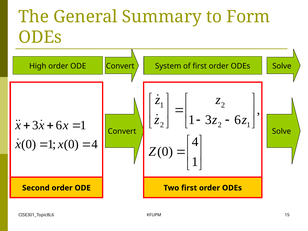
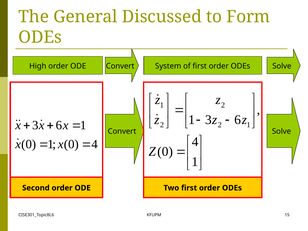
Summary: Summary -> Discussed
